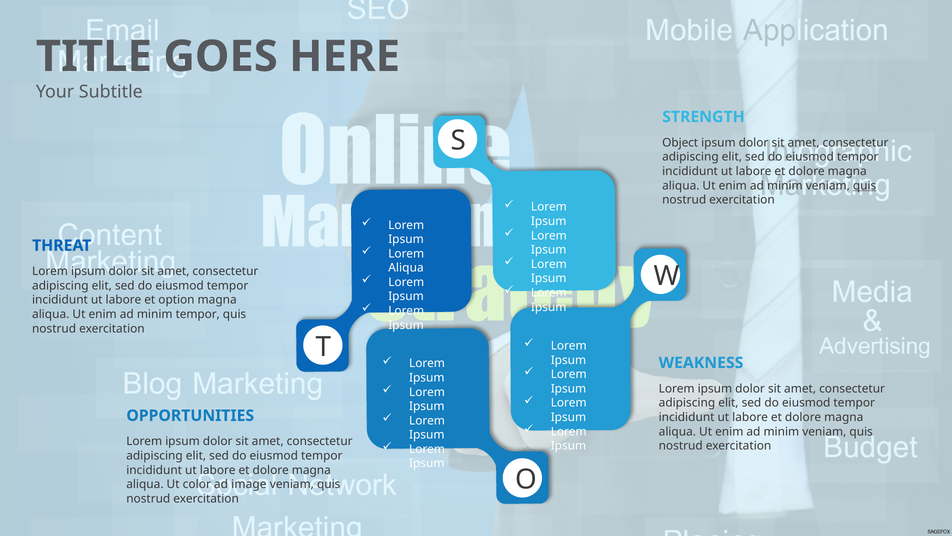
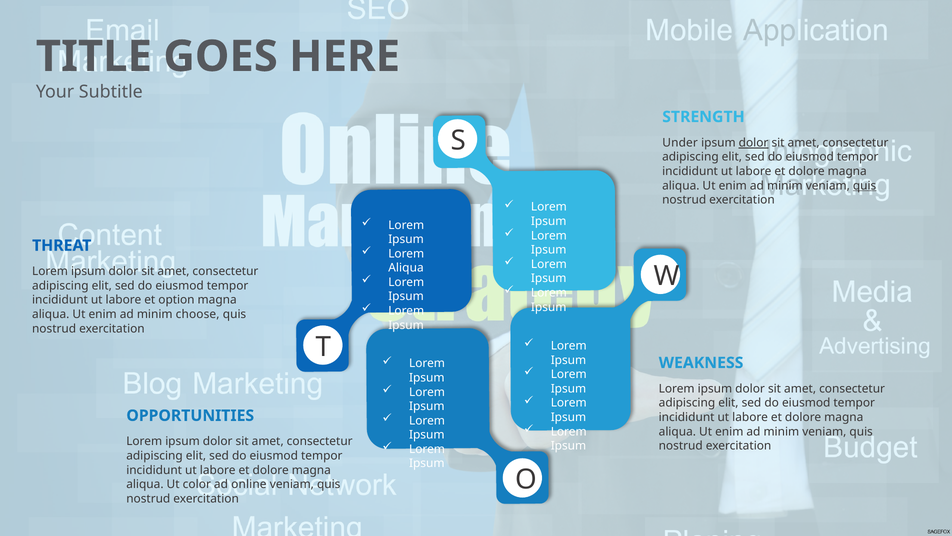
Object: Object -> Under
dolor at (754, 143) underline: none -> present
minim tempor: tempor -> choose
image: image -> online
